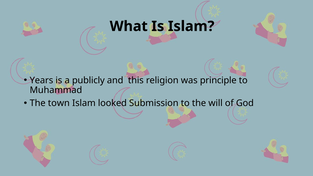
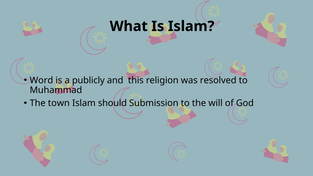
Years: Years -> Word
principle: principle -> resolved
looked: looked -> should
